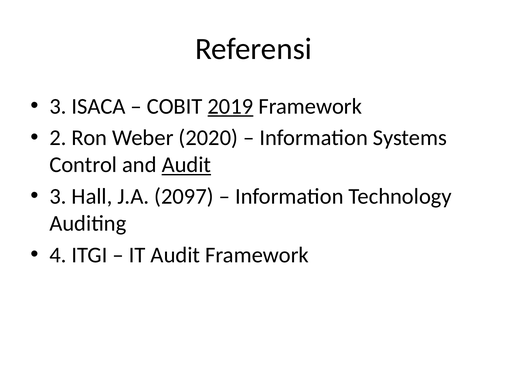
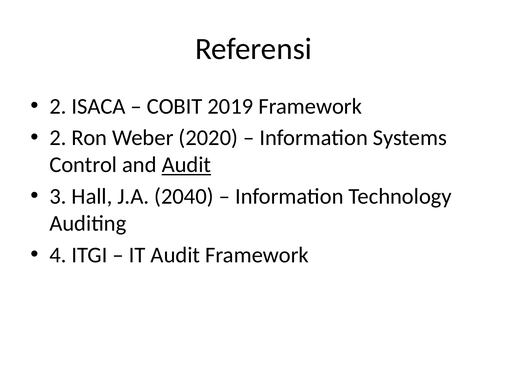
3 at (58, 106): 3 -> 2
2019 underline: present -> none
2097: 2097 -> 2040
